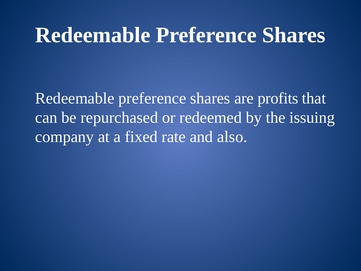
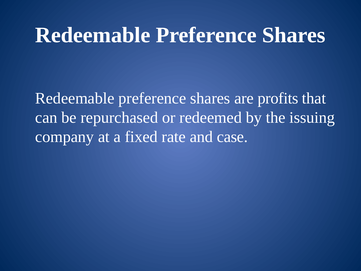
also: also -> case
